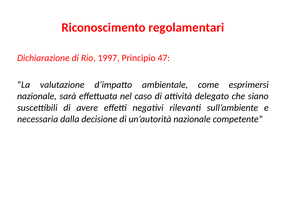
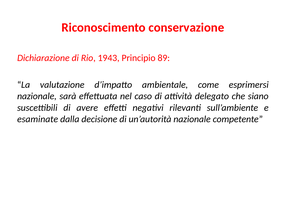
regolamentari: regolamentari -> conservazione
1997: 1997 -> 1943
47: 47 -> 89
necessaria: necessaria -> esaminate
